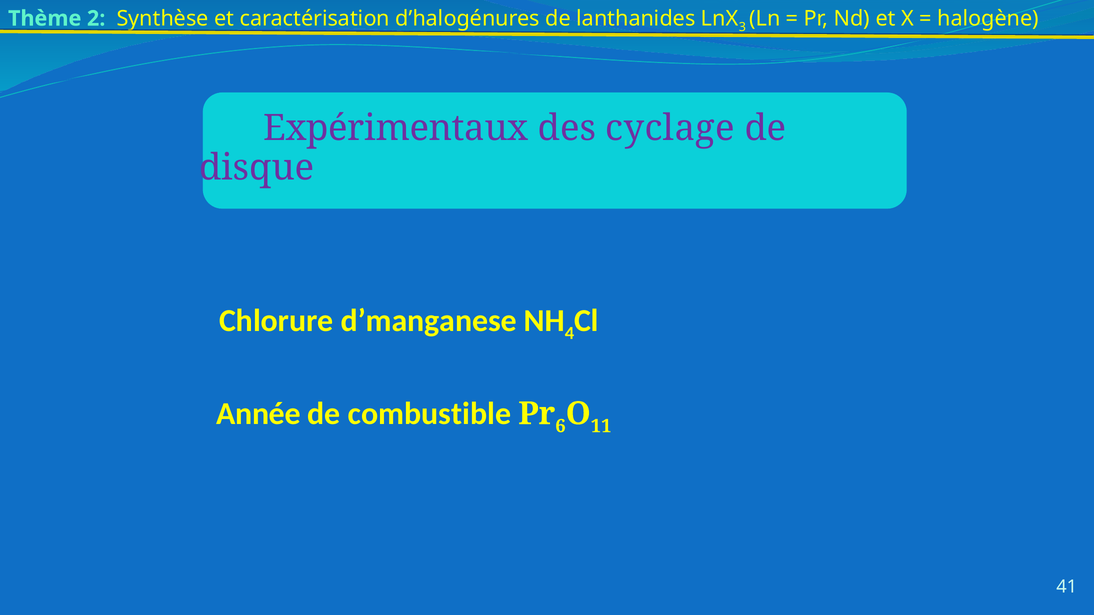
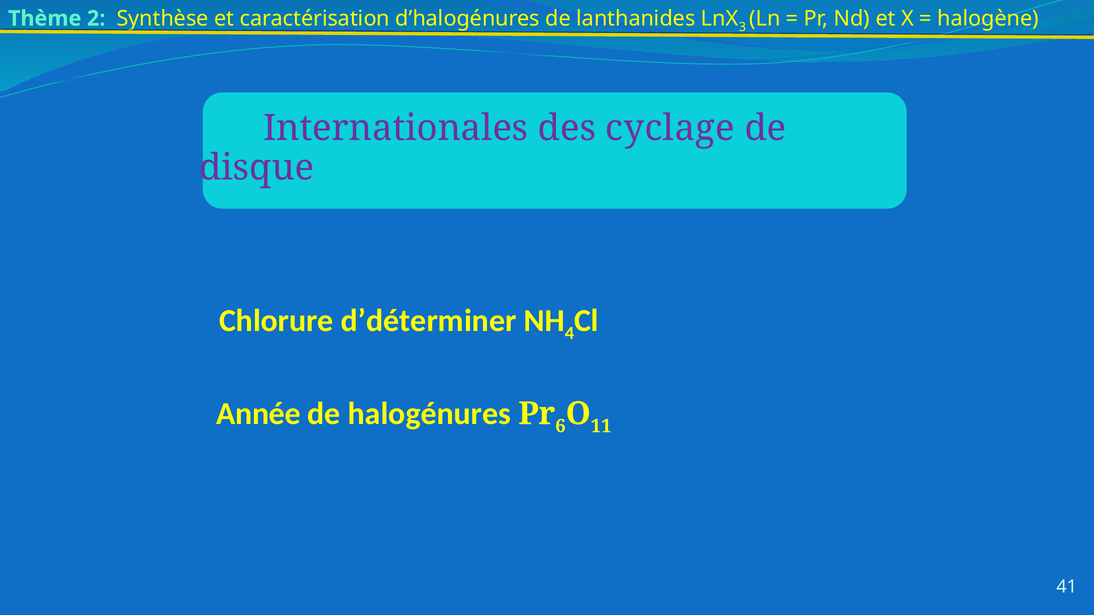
Expérimentaux: Expérimentaux -> Internationales
d’manganese: d’manganese -> d’déterminer
combustible: combustible -> halogénures
